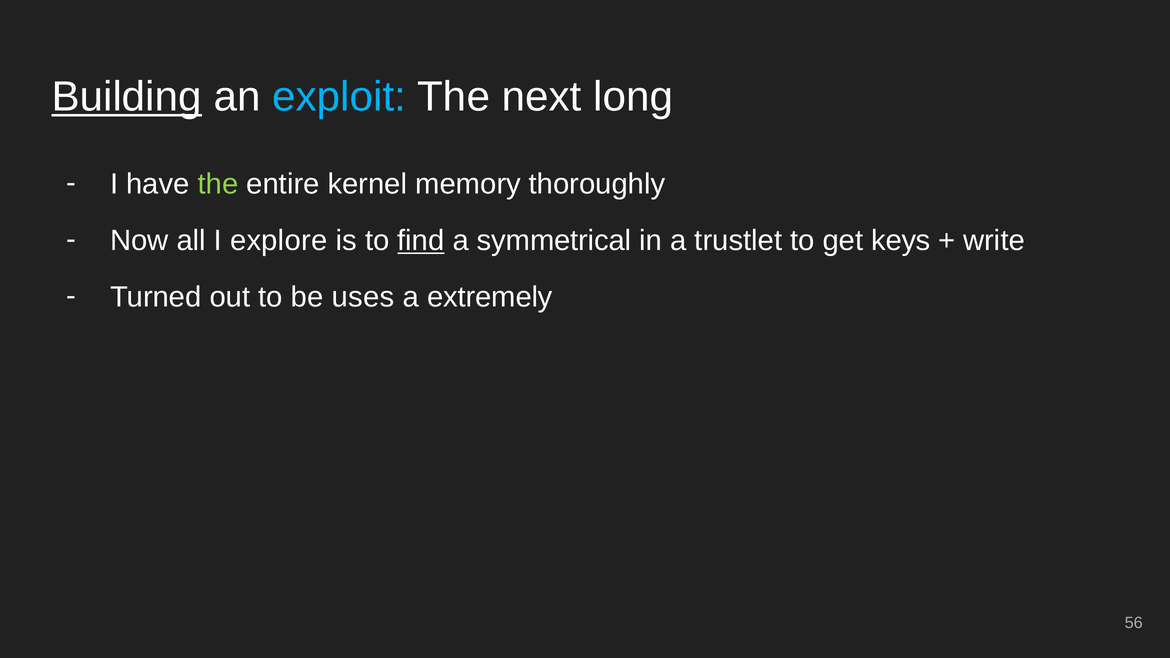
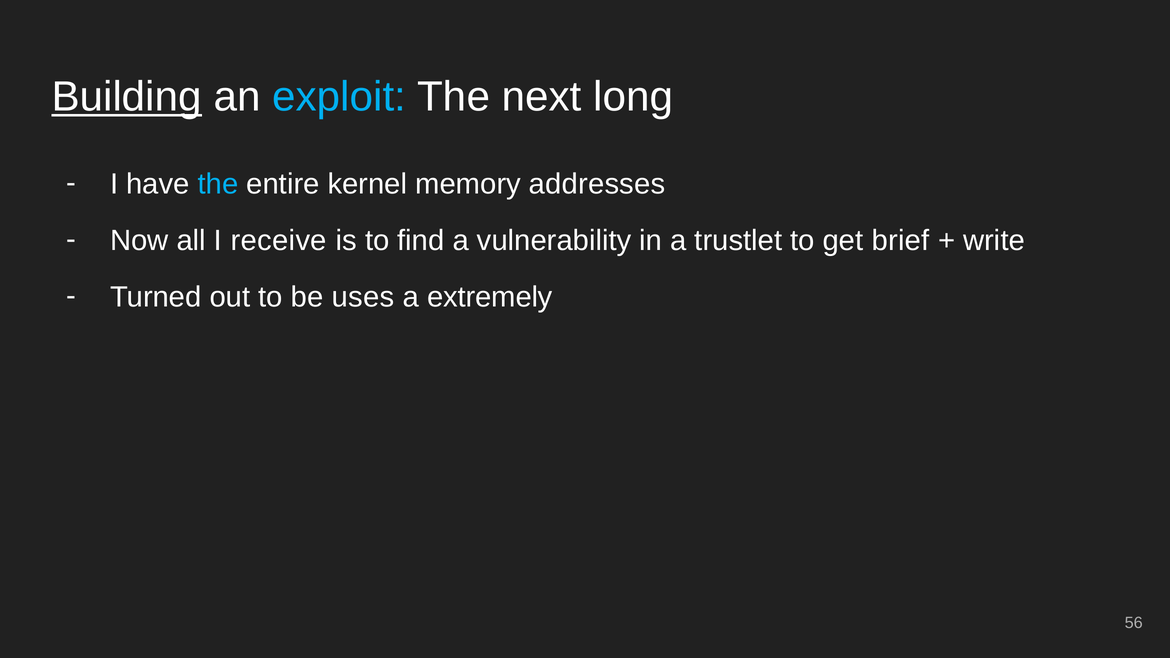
the at (218, 184) colour: light green -> light blue
thoroughly: thoroughly -> addresses
explore: explore -> receive
find underline: present -> none
symmetrical: symmetrical -> vulnerability
keys: keys -> brief
